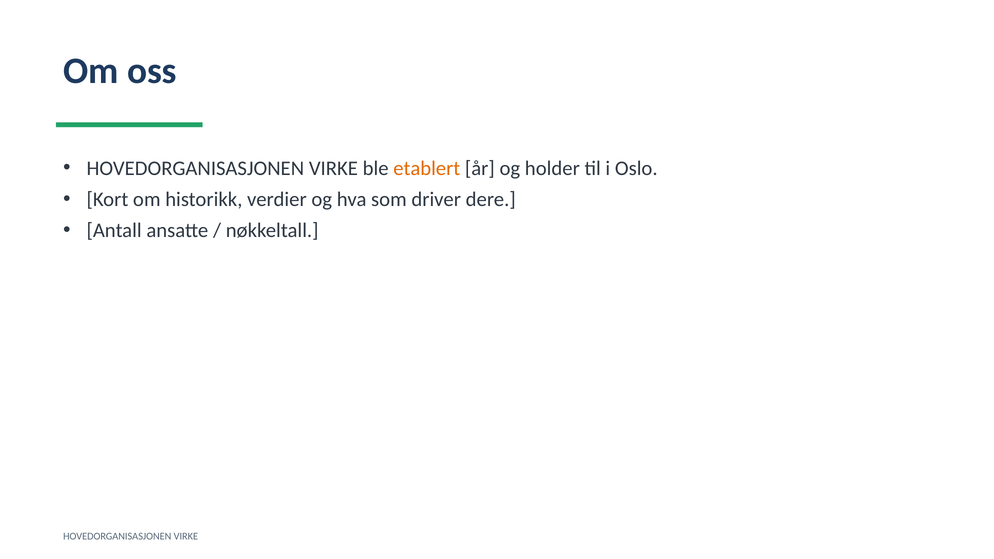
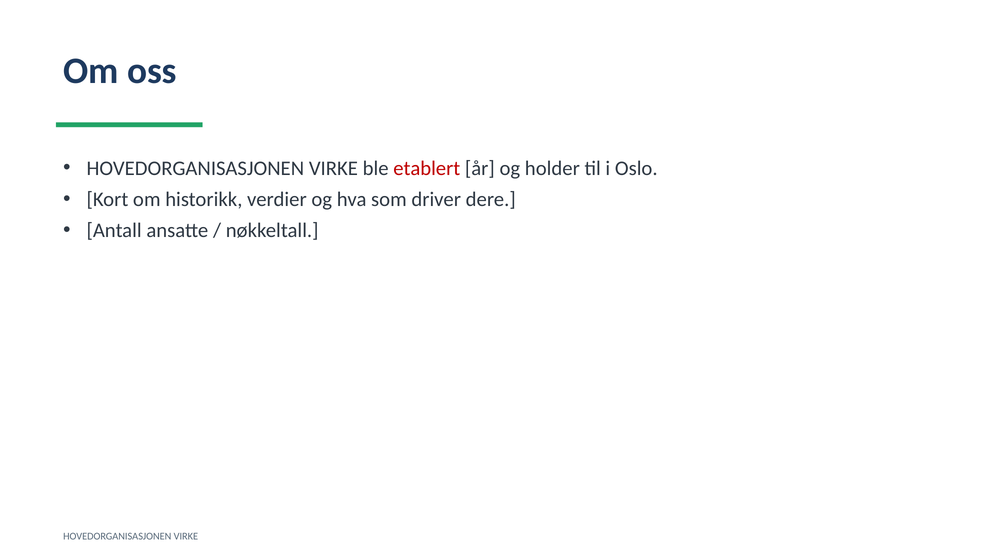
etablert colour: orange -> red
